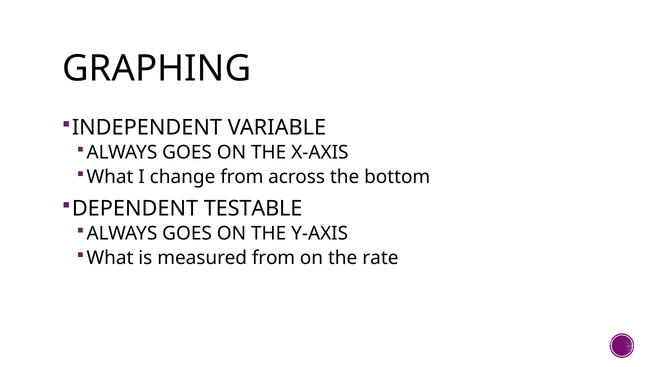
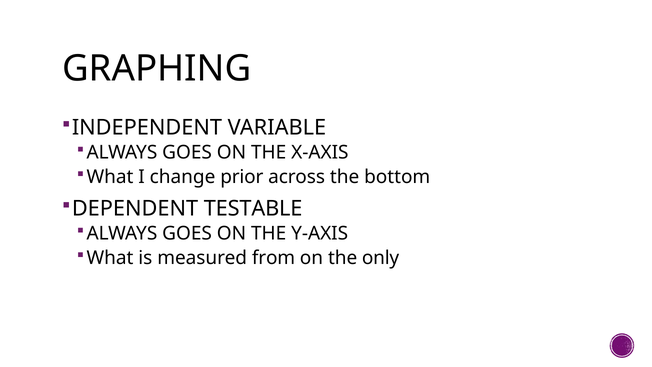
change from: from -> prior
rate: rate -> only
